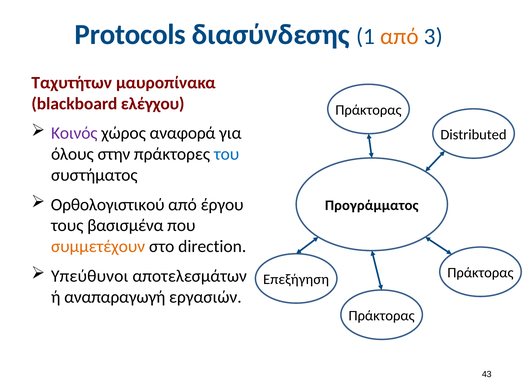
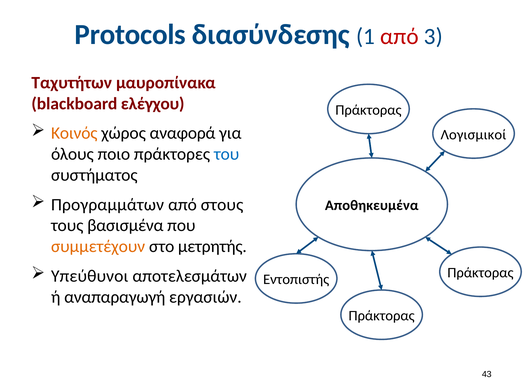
από at (399, 37) colour: orange -> red
Κοινός colour: purple -> orange
Distributed: Distributed -> Λογισμικοί
στην: στην -> ποιο
Ορθολογιστικού: Ορθολογιστικού -> Προγραμμάτων
έργου: έργου -> στους
Προγράμματος: Προγράμματος -> Αποθηκευμένα
direction: direction -> μετρητής
Επεξήγηση: Επεξήγηση -> Εντοπιστής
